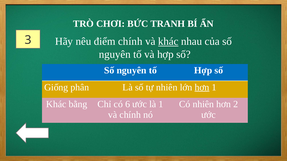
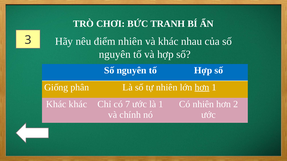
điểm chính: chính -> nhiên
khác at (168, 42) underline: present -> none
Khác bằng: bằng -> khác
6: 6 -> 7
